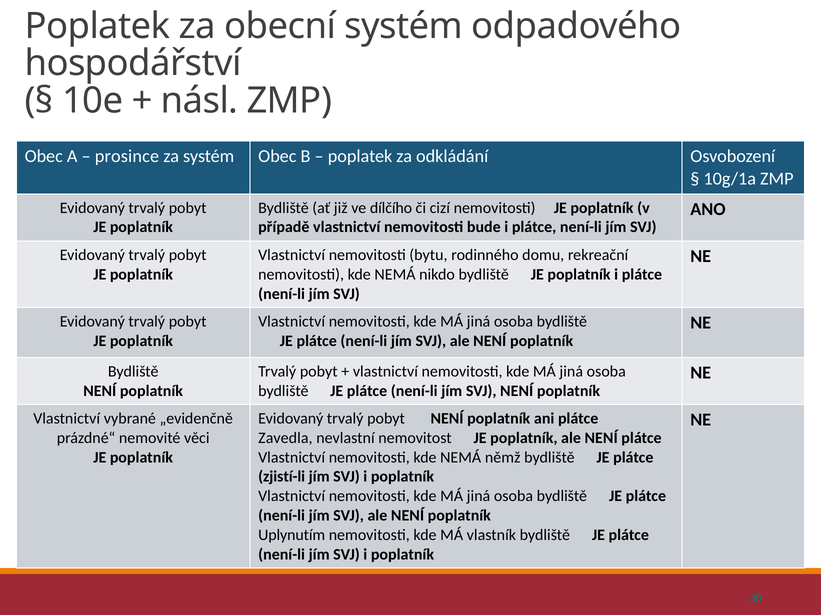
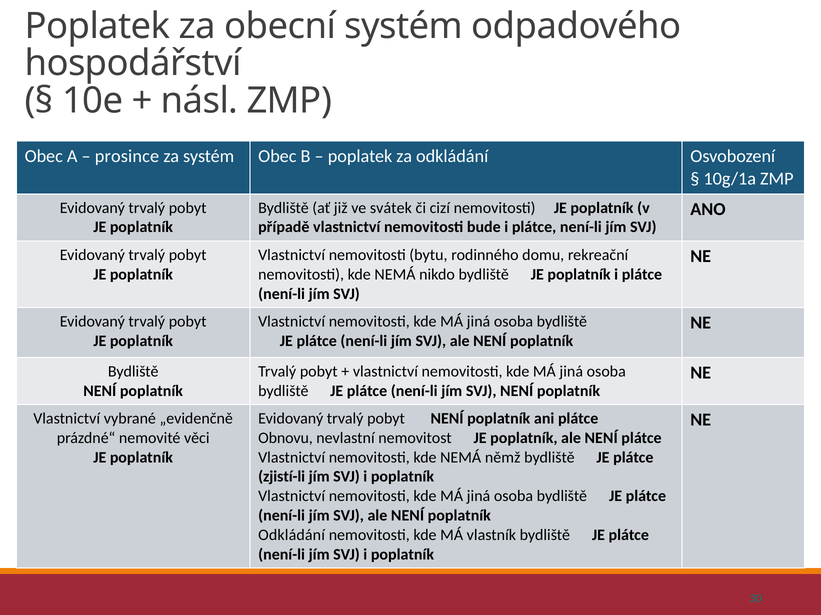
dílčího: dílčího -> svátek
Zavedla: Zavedla -> Obnovu
Uplynutím at (292, 536): Uplynutím -> Odkládání
